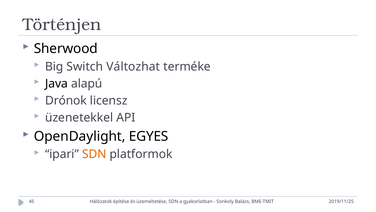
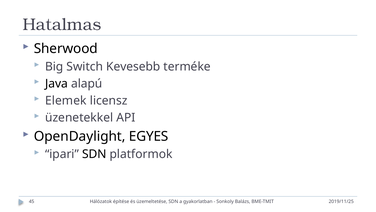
Történjen: Történjen -> Hatalmas
Változhat: Változhat -> Kevesebb
Drónok: Drónok -> Elemek
SDN at (94, 154) colour: orange -> black
